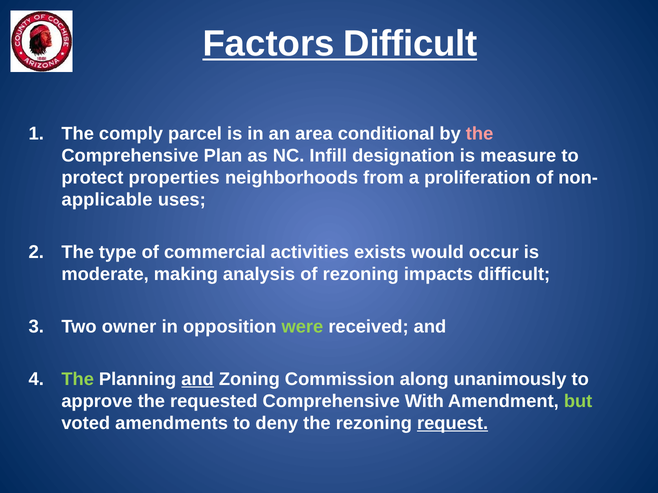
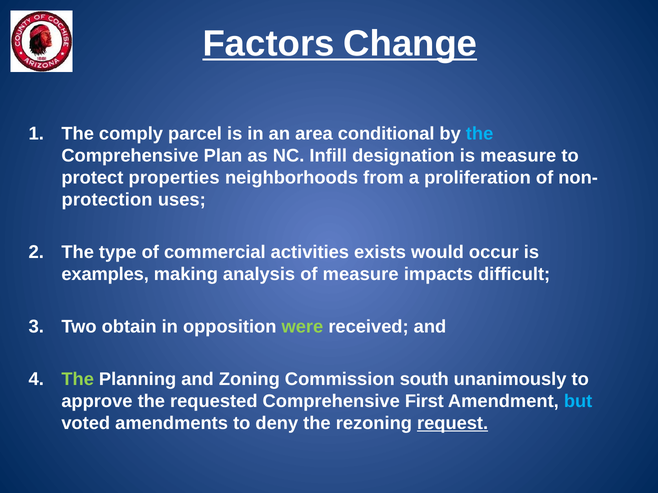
Factors Difficult: Difficult -> Change
the at (480, 134) colour: pink -> light blue
applicable: applicable -> protection
moderate: moderate -> examples
of rezoning: rezoning -> measure
owner: owner -> obtain
and at (198, 380) underline: present -> none
along: along -> south
With: With -> First
but colour: light green -> light blue
